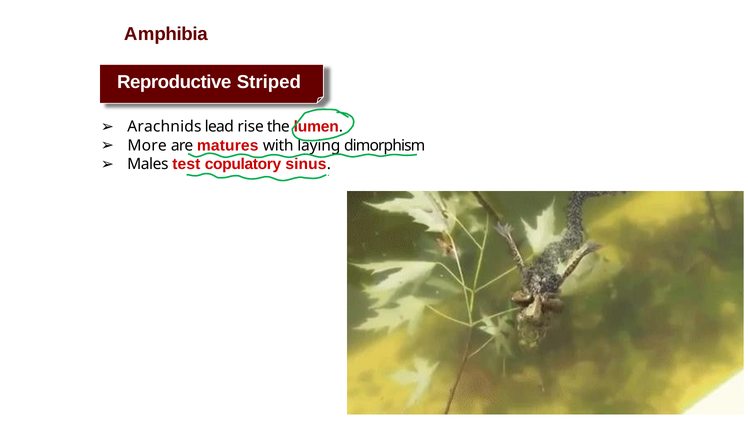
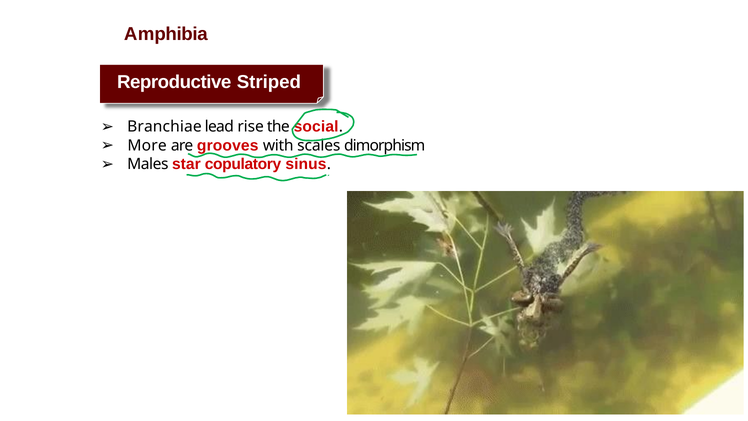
Arachnids: Arachnids -> Branchiae
lumen: lumen -> social
matures: matures -> grooves
laying: laying -> scales
test: test -> star
